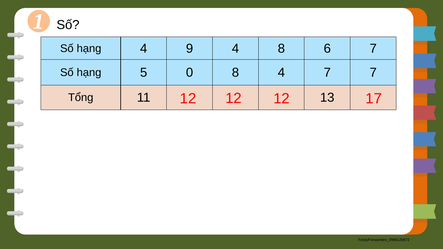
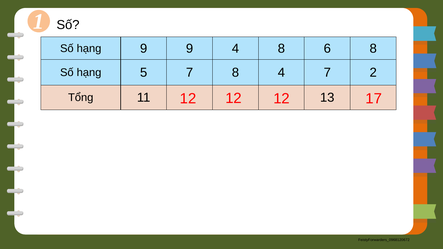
hạng 4: 4 -> 9
6 7: 7 -> 8
5 0: 0 -> 7
7 7: 7 -> 2
